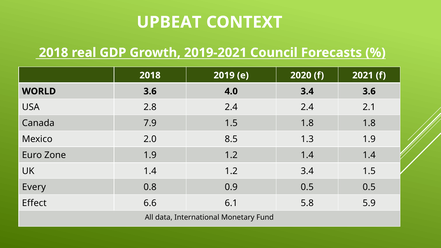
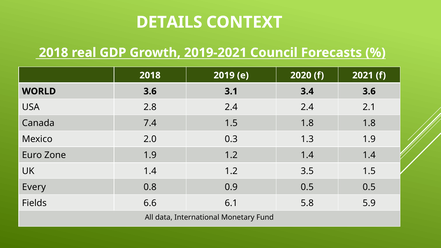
UPBEAT: UPBEAT -> DETAILS
4.0: 4.0 -> 3.1
7.9: 7.9 -> 7.4
8.5: 8.5 -> 0.3
1.2 3.4: 3.4 -> 3.5
Effect: Effect -> Fields
